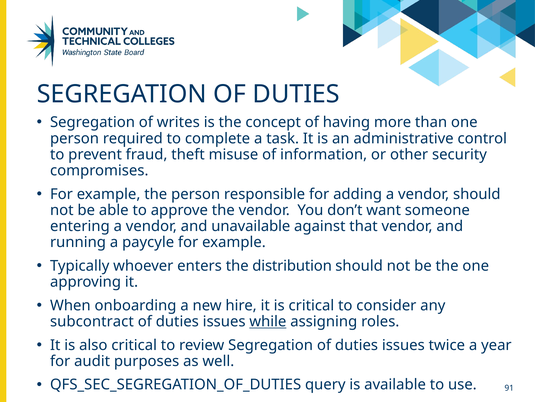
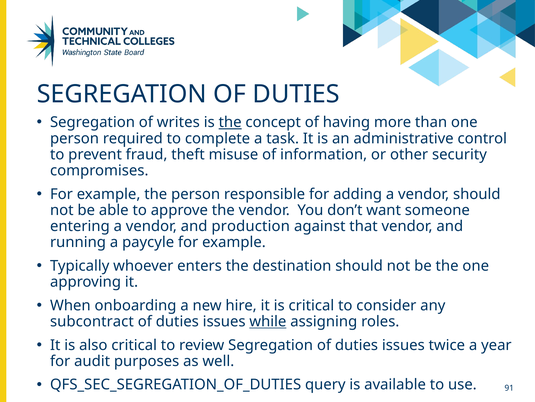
the at (230, 122) underline: none -> present
unavailable: unavailable -> production
distribution: distribution -> destination
